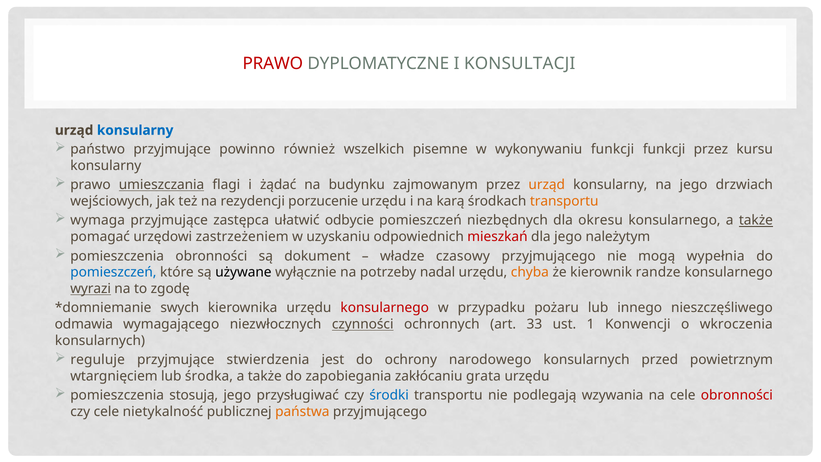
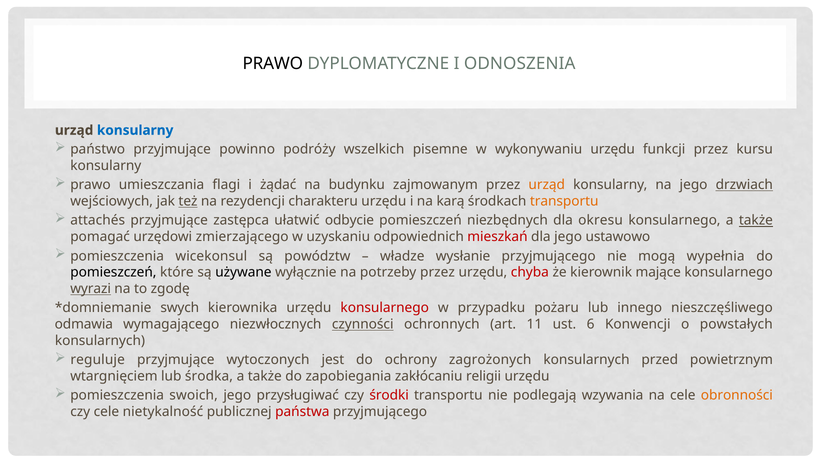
PRAWO at (273, 64) colour: red -> black
KONSULTACJI: KONSULTACJI -> ODNOSZENIA
również: również -> podróży
wykonywaniu funkcji: funkcji -> urzędu
umieszczania underline: present -> none
drzwiach underline: none -> present
też underline: none -> present
porzucenie: porzucenie -> charakteru
wymaga: wymaga -> attachés
zastrzeżeniem: zastrzeżeniem -> zmierzającego
należytym: należytym -> ustawowo
pomieszczenia obronności: obronności -> wicekonsul
dokument: dokument -> powództw
czasowy: czasowy -> wysłanie
pomieszczeń at (113, 272) colour: blue -> black
potrzeby nadal: nadal -> przez
chyba colour: orange -> red
randze: randze -> mające
33: 33 -> 11
1: 1 -> 6
wkroczenia: wkroczenia -> powstałych
stwierdzenia: stwierdzenia -> wytoczonych
narodowego: narodowego -> zagrożonych
grata: grata -> religii
stosują: stosują -> swoich
środki colour: blue -> red
obronności at (737, 395) colour: red -> orange
państwa colour: orange -> red
